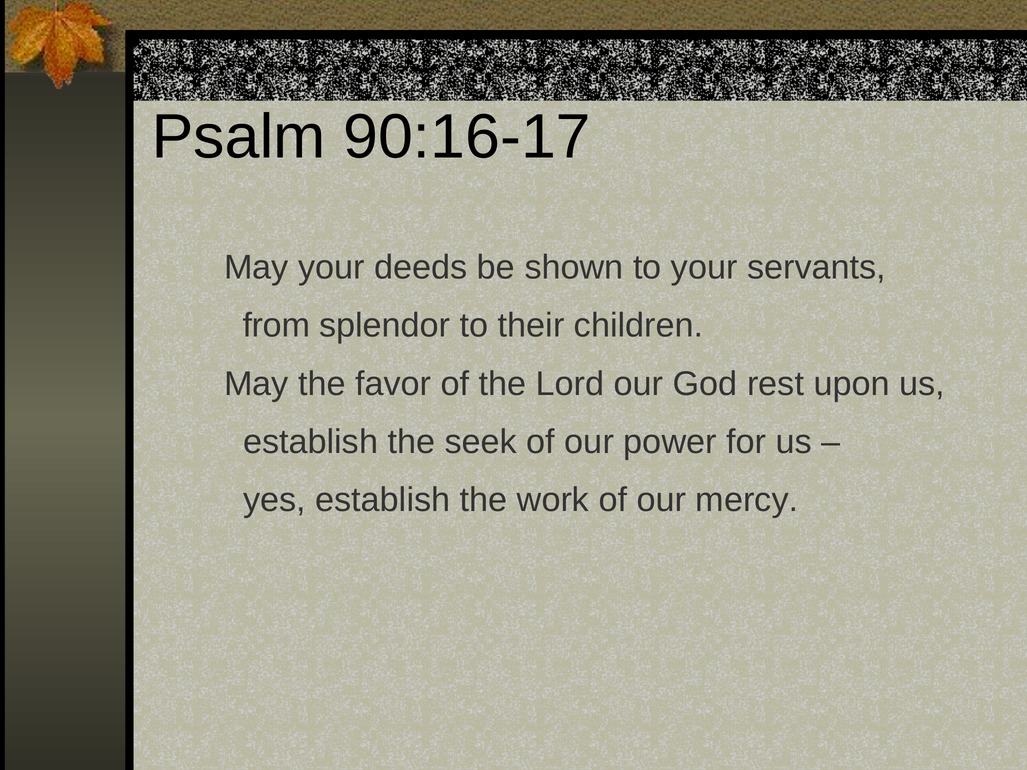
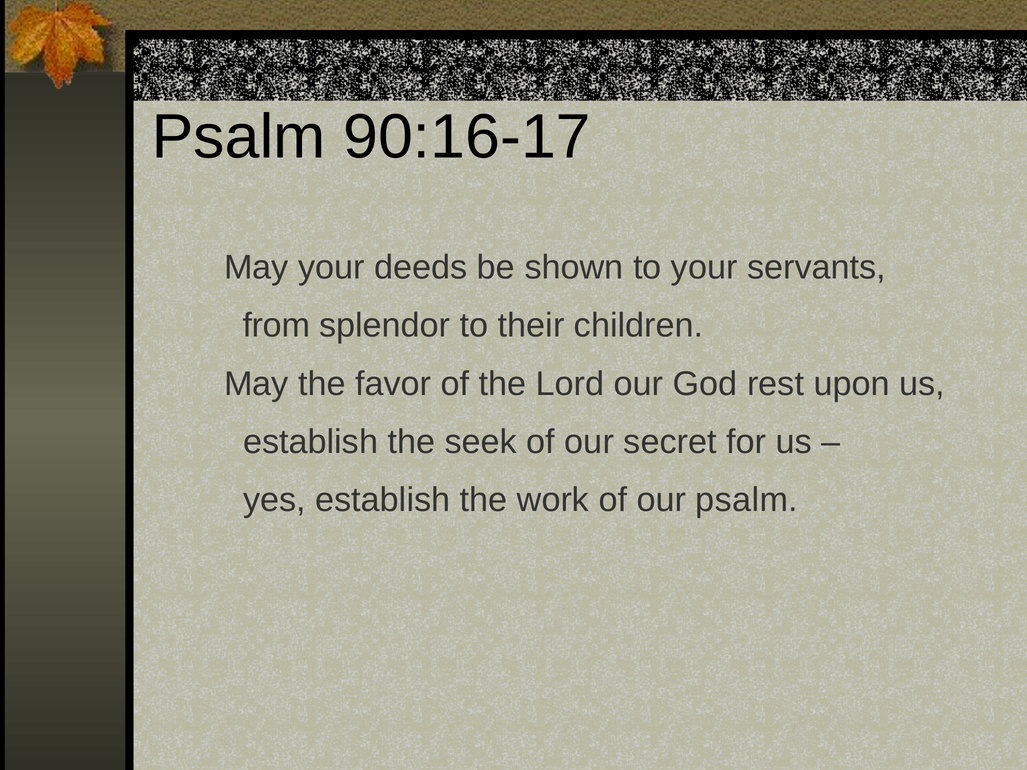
power: power -> secret
our mercy: mercy -> psalm
